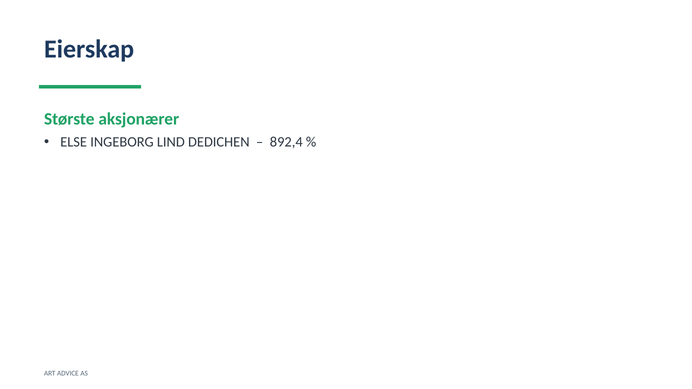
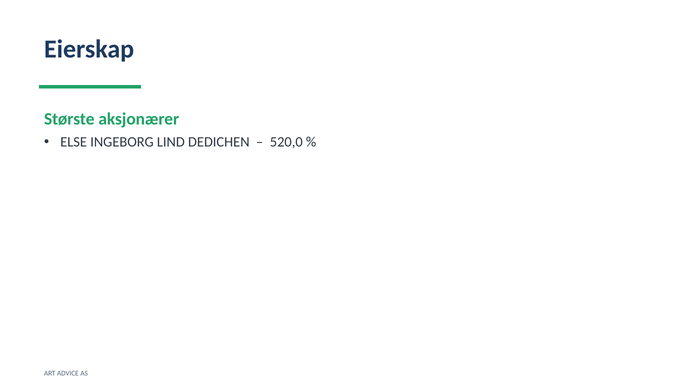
892,4: 892,4 -> 520,0
